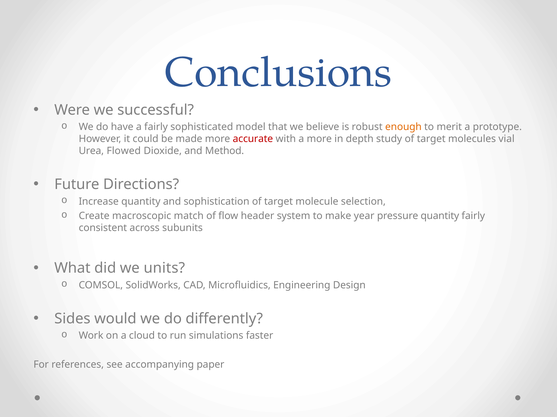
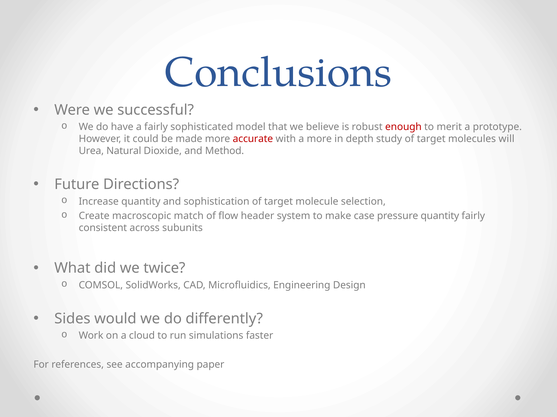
enough colour: orange -> red
vial: vial -> will
Flowed: Flowed -> Natural
year: year -> case
units: units -> twice
